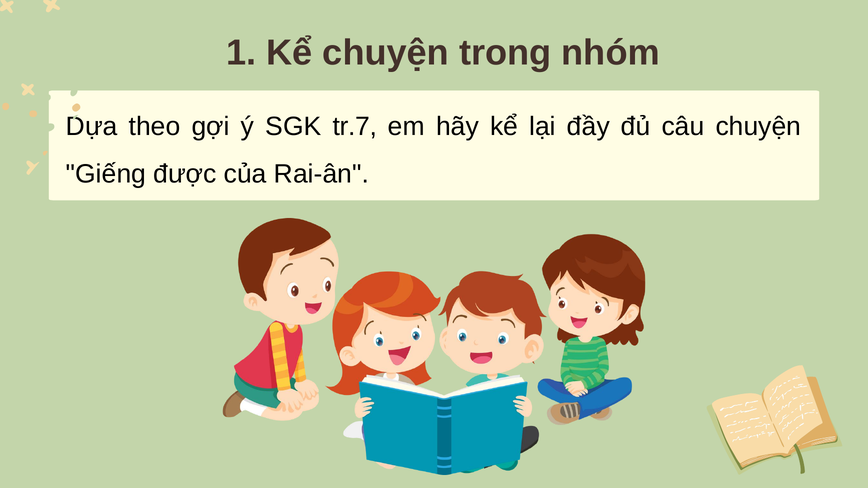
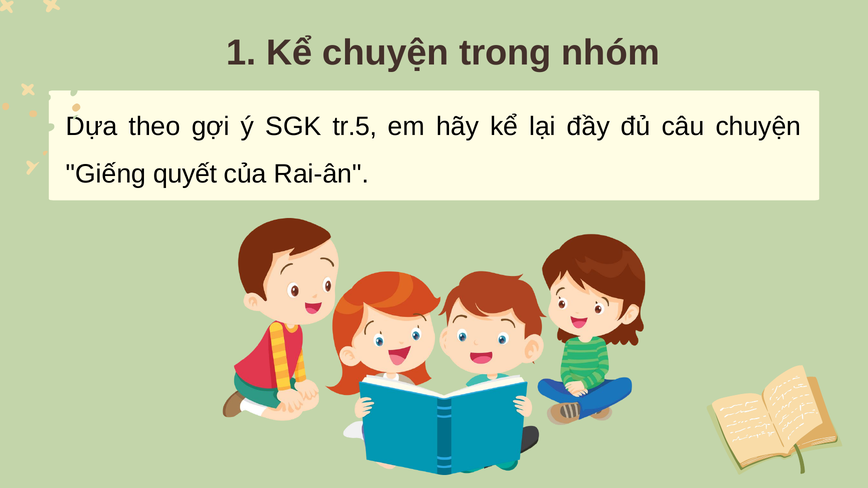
tr.7: tr.7 -> tr.5
được: được -> quyết
